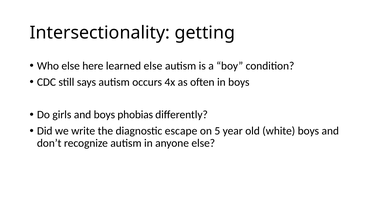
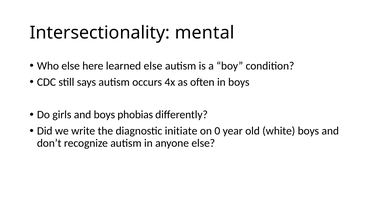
getting: getting -> mental
escape: escape -> initiate
5: 5 -> 0
